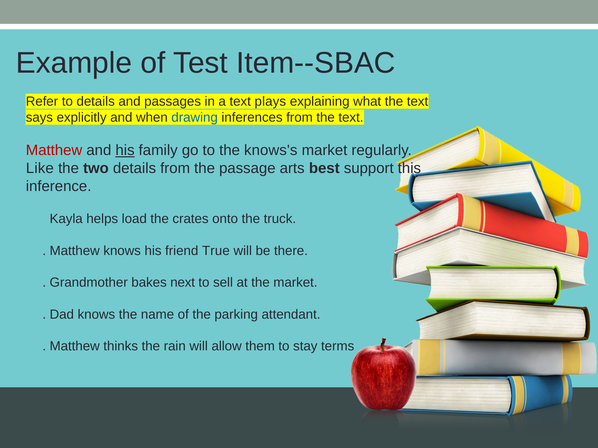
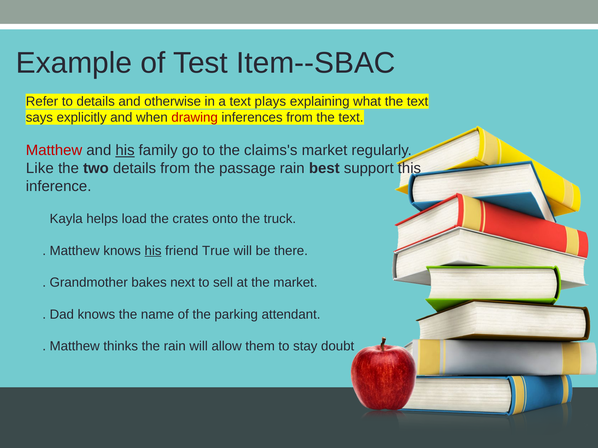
passages: passages -> otherwise
drawing colour: blue -> red
knows's: knows's -> claims's
passage arts: arts -> rain
his at (153, 251) underline: none -> present
terms: terms -> doubt
